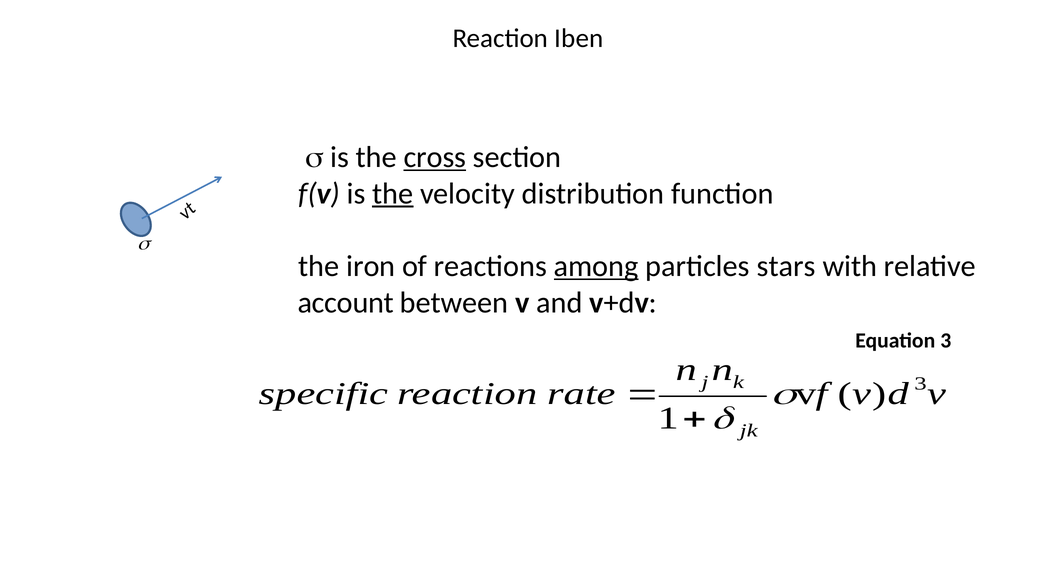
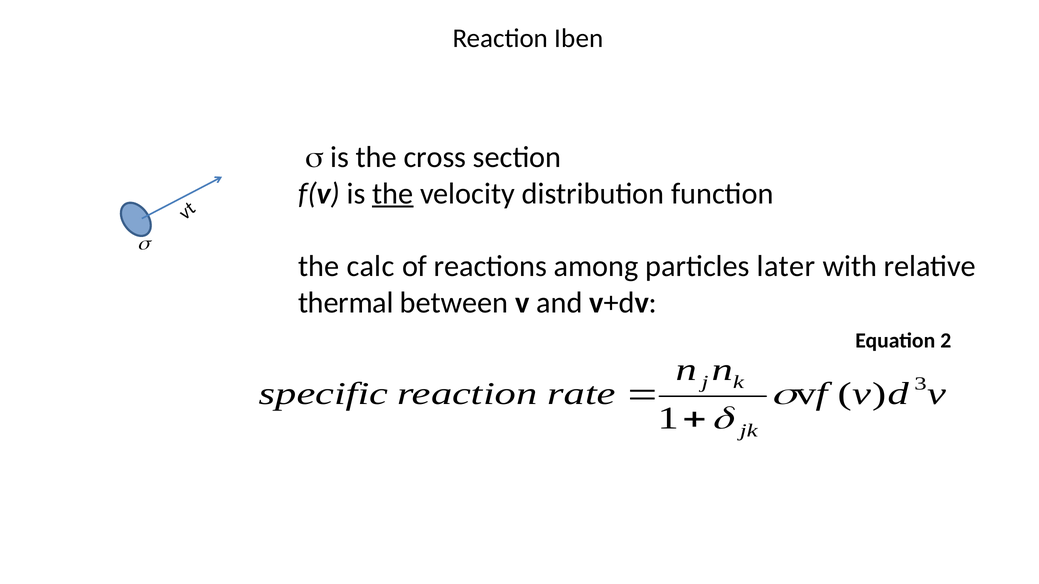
cross underline: present -> none
iron: iron -> calc
among underline: present -> none
stars: stars -> later
account: account -> thermal
Equation 3: 3 -> 2
